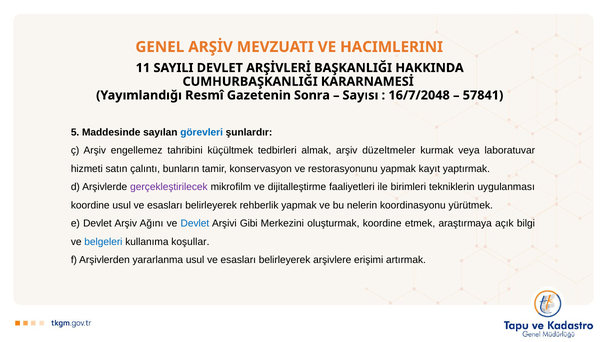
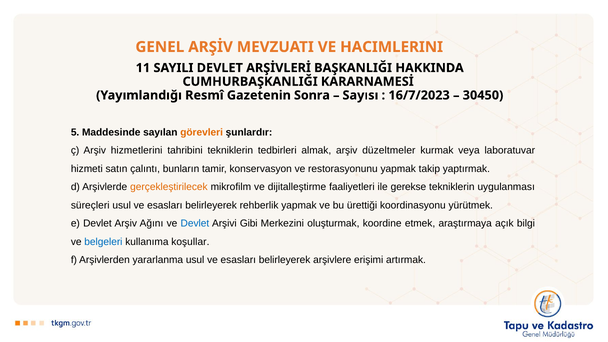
16/7/2048: 16/7/2048 -> 16/7/2023
57841: 57841 -> 30450
görevleri colour: blue -> orange
engellemez: engellemez -> hizmetlerini
tahribini küçültmek: küçültmek -> tekniklerin
kayıt: kayıt -> takip
gerçekleştirilecek colour: purple -> orange
birimleri: birimleri -> gerekse
koordine at (90, 205): koordine -> süreçleri
nelerin: nelerin -> ürettiği
